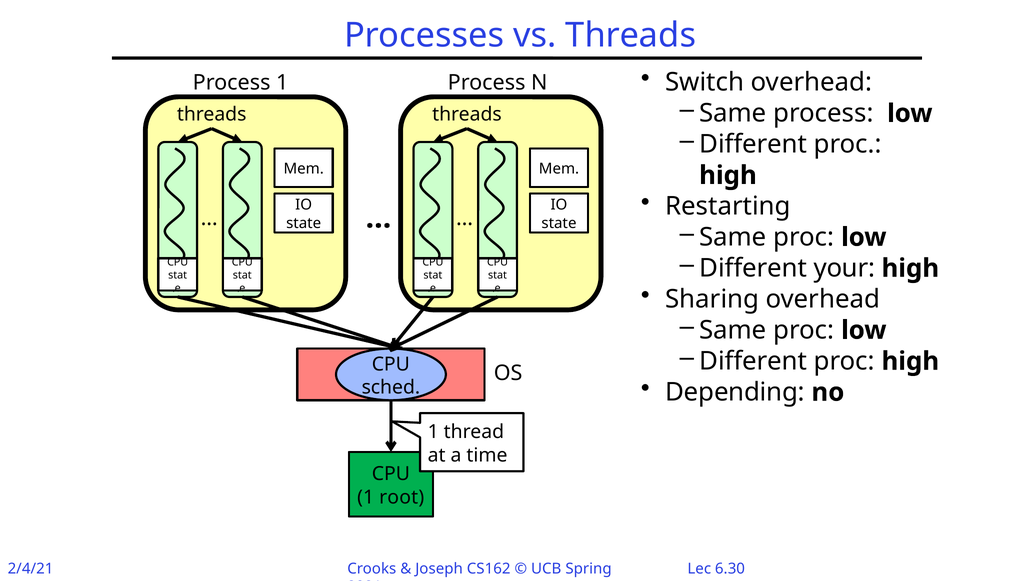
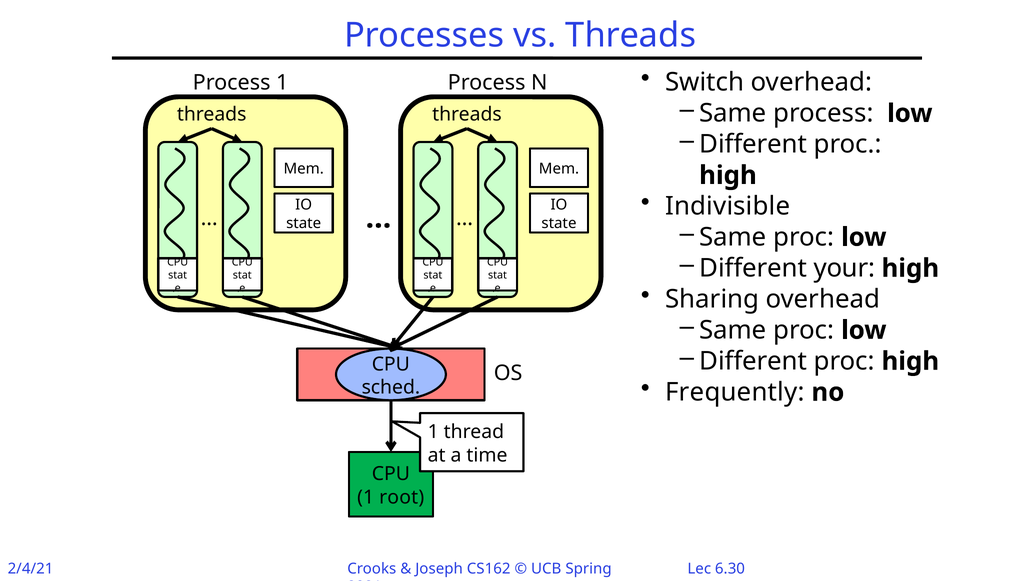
Restarting: Restarting -> Indivisible
Depending: Depending -> Frequently
